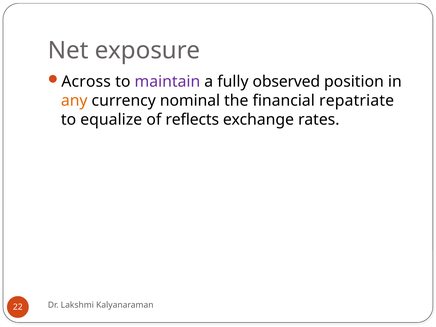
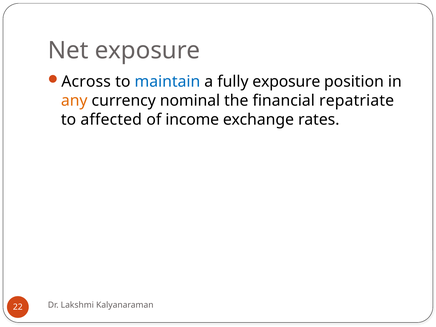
maintain colour: purple -> blue
fully observed: observed -> exposure
equalize: equalize -> affected
reflects: reflects -> income
